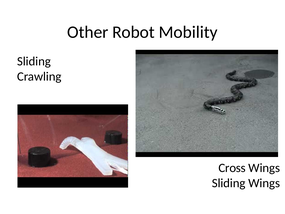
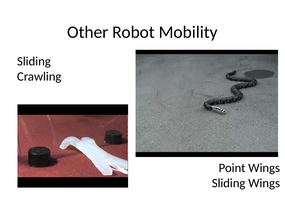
Cross: Cross -> Point
